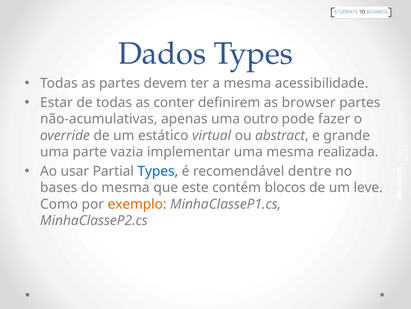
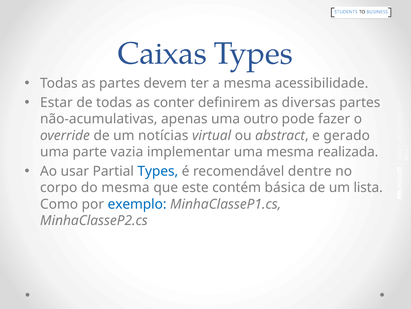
Dados: Dados -> Caixas
browser: browser -> diversas
estático: estático -> notícias
grande: grande -> gerado
bases: bases -> corpo
blocos: blocos -> básica
leve: leve -> lista
exemplo colour: orange -> blue
